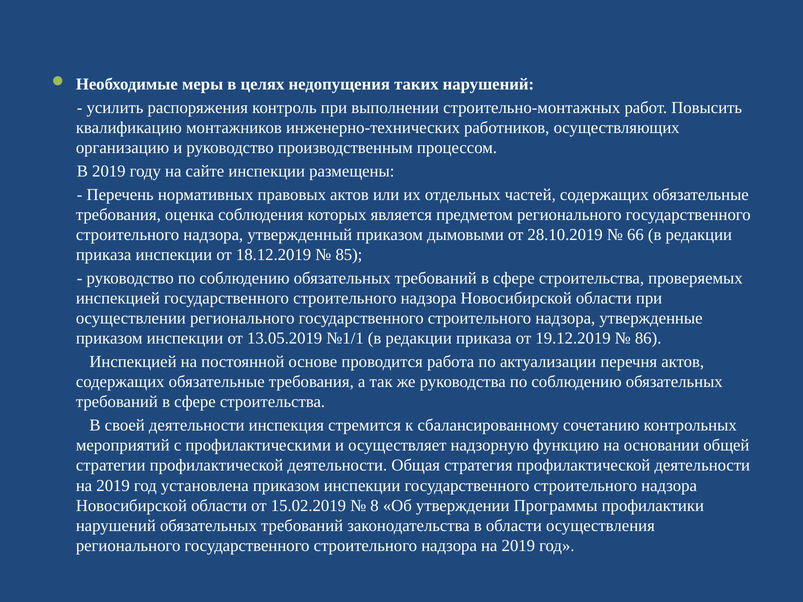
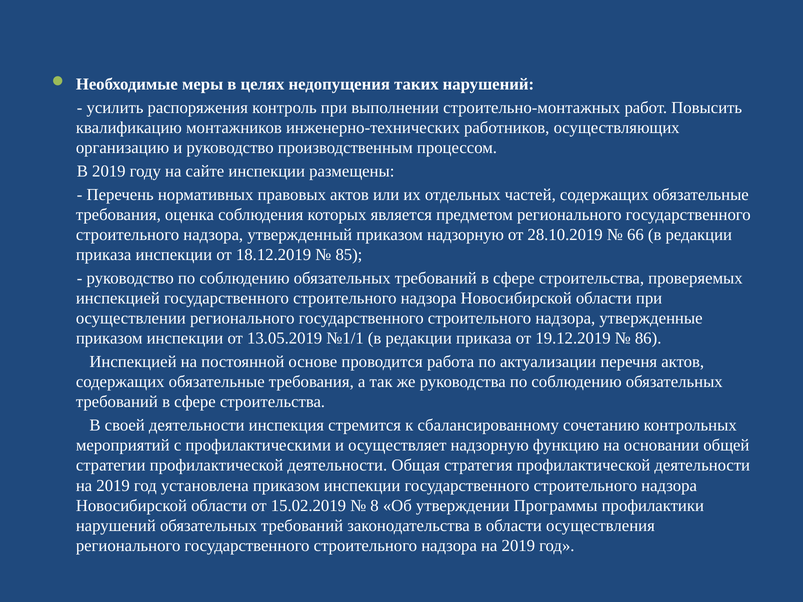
приказом дымовыми: дымовыми -> надзорную
